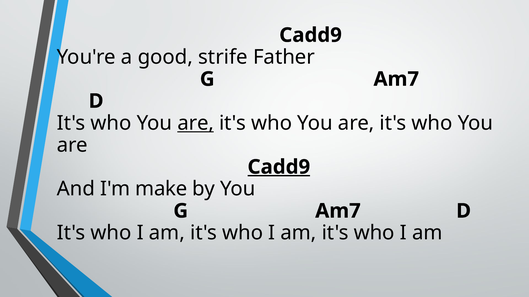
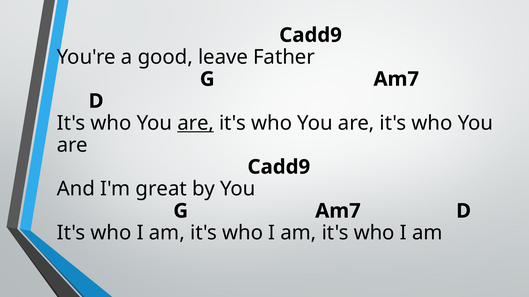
strife: strife -> leave
Cadd9 at (279, 167) underline: present -> none
make: make -> great
